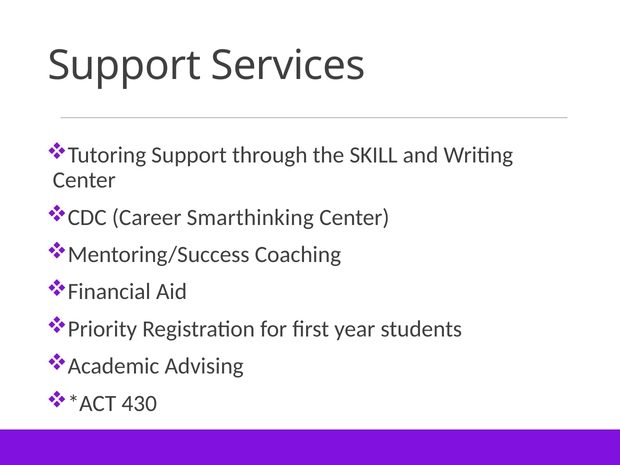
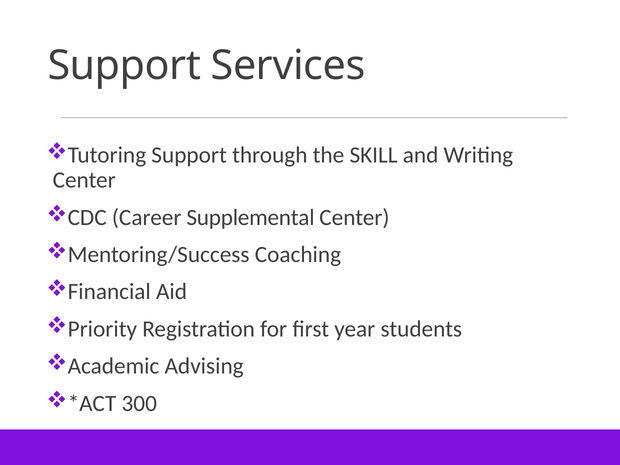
Smarthinking: Smarthinking -> Supplemental
430: 430 -> 300
